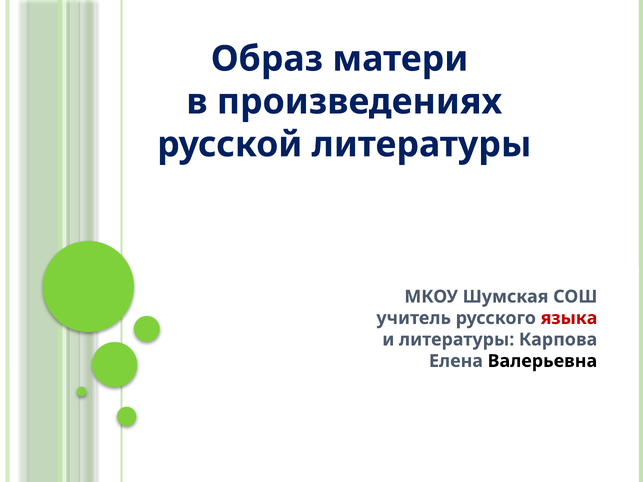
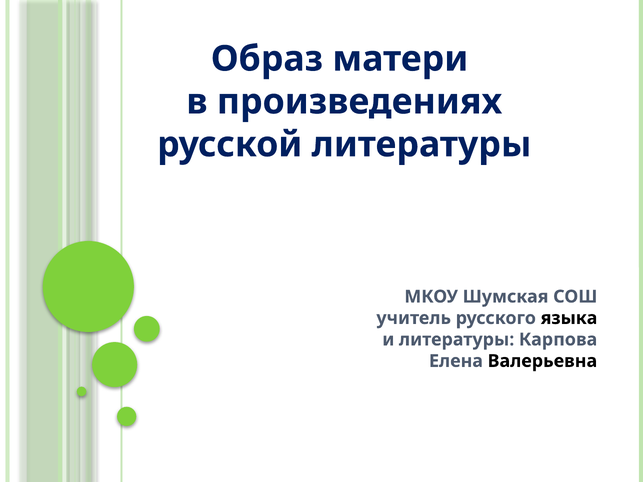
языка colour: red -> black
